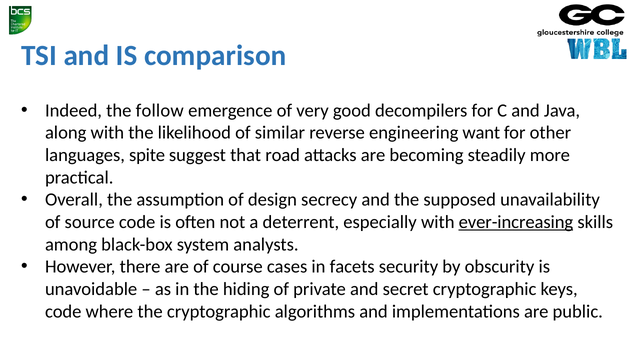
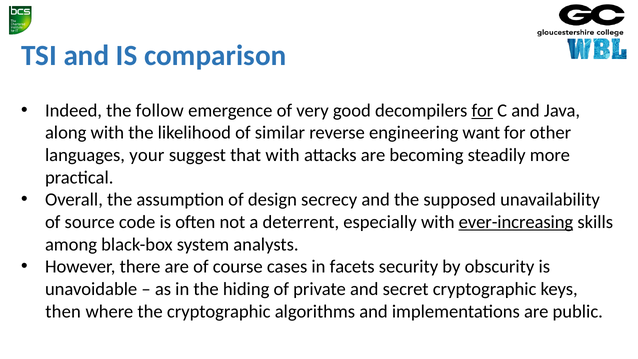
for at (482, 110) underline: none -> present
spite: spite -> your
that road: road -> with
code at (63, 311): code -> then
